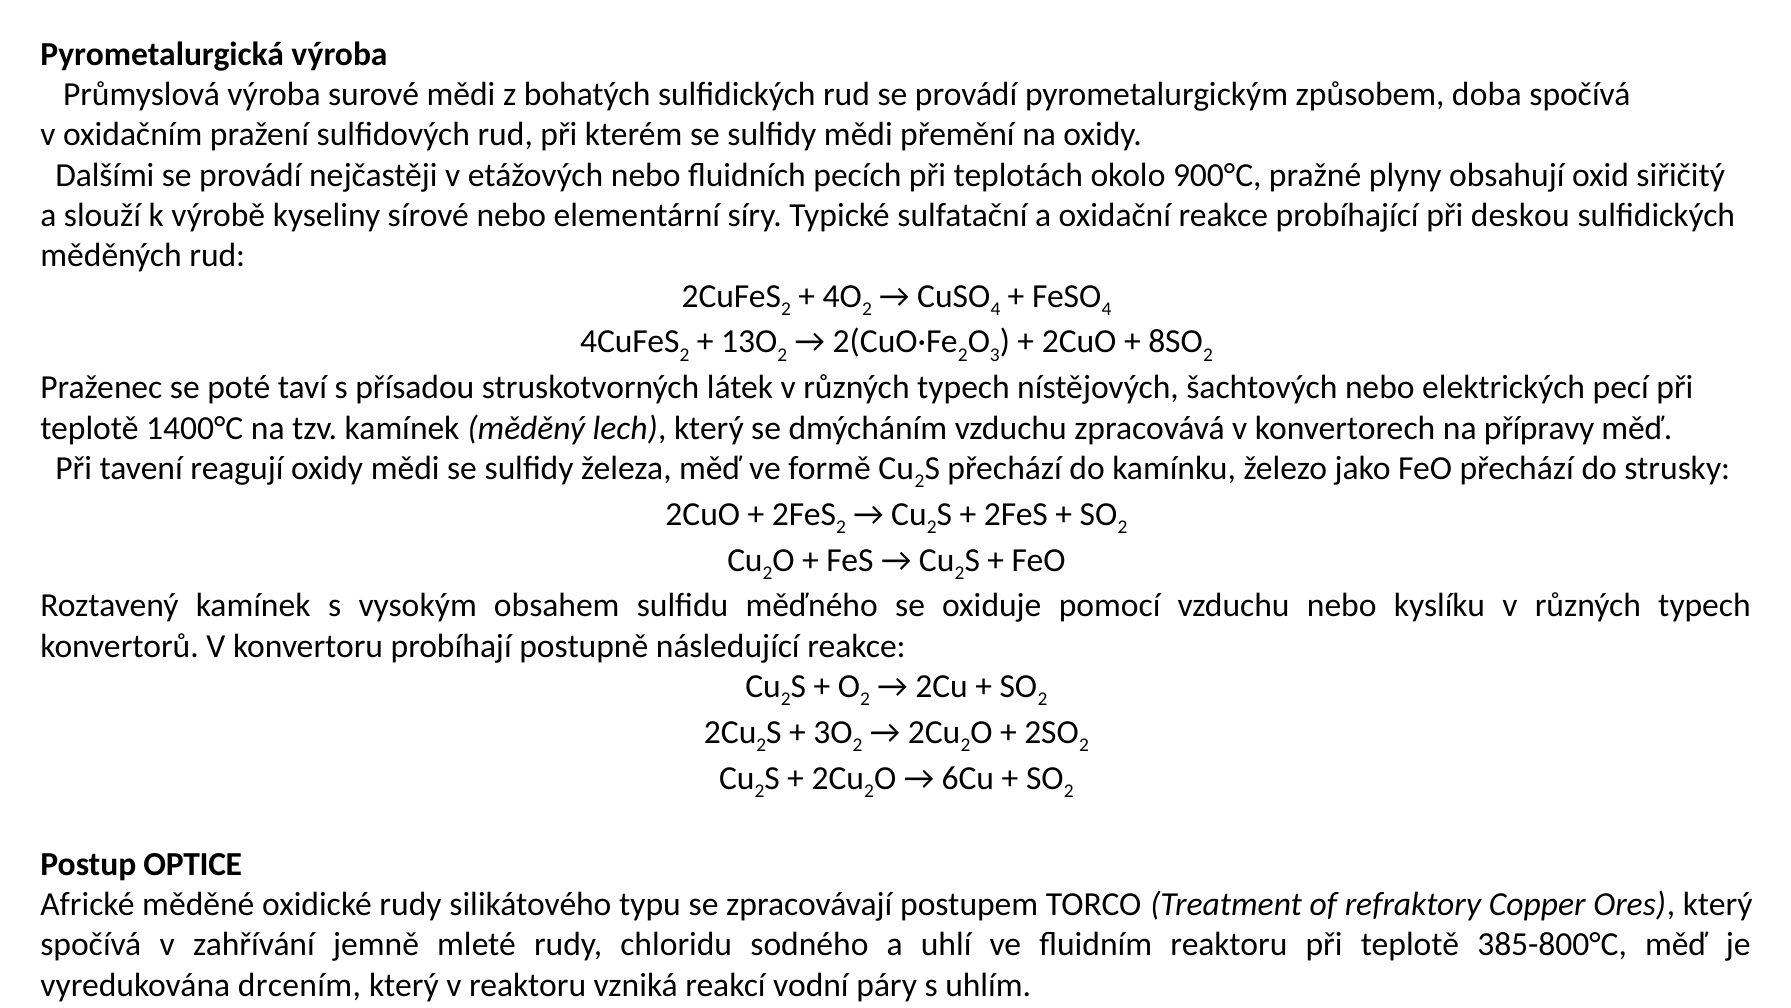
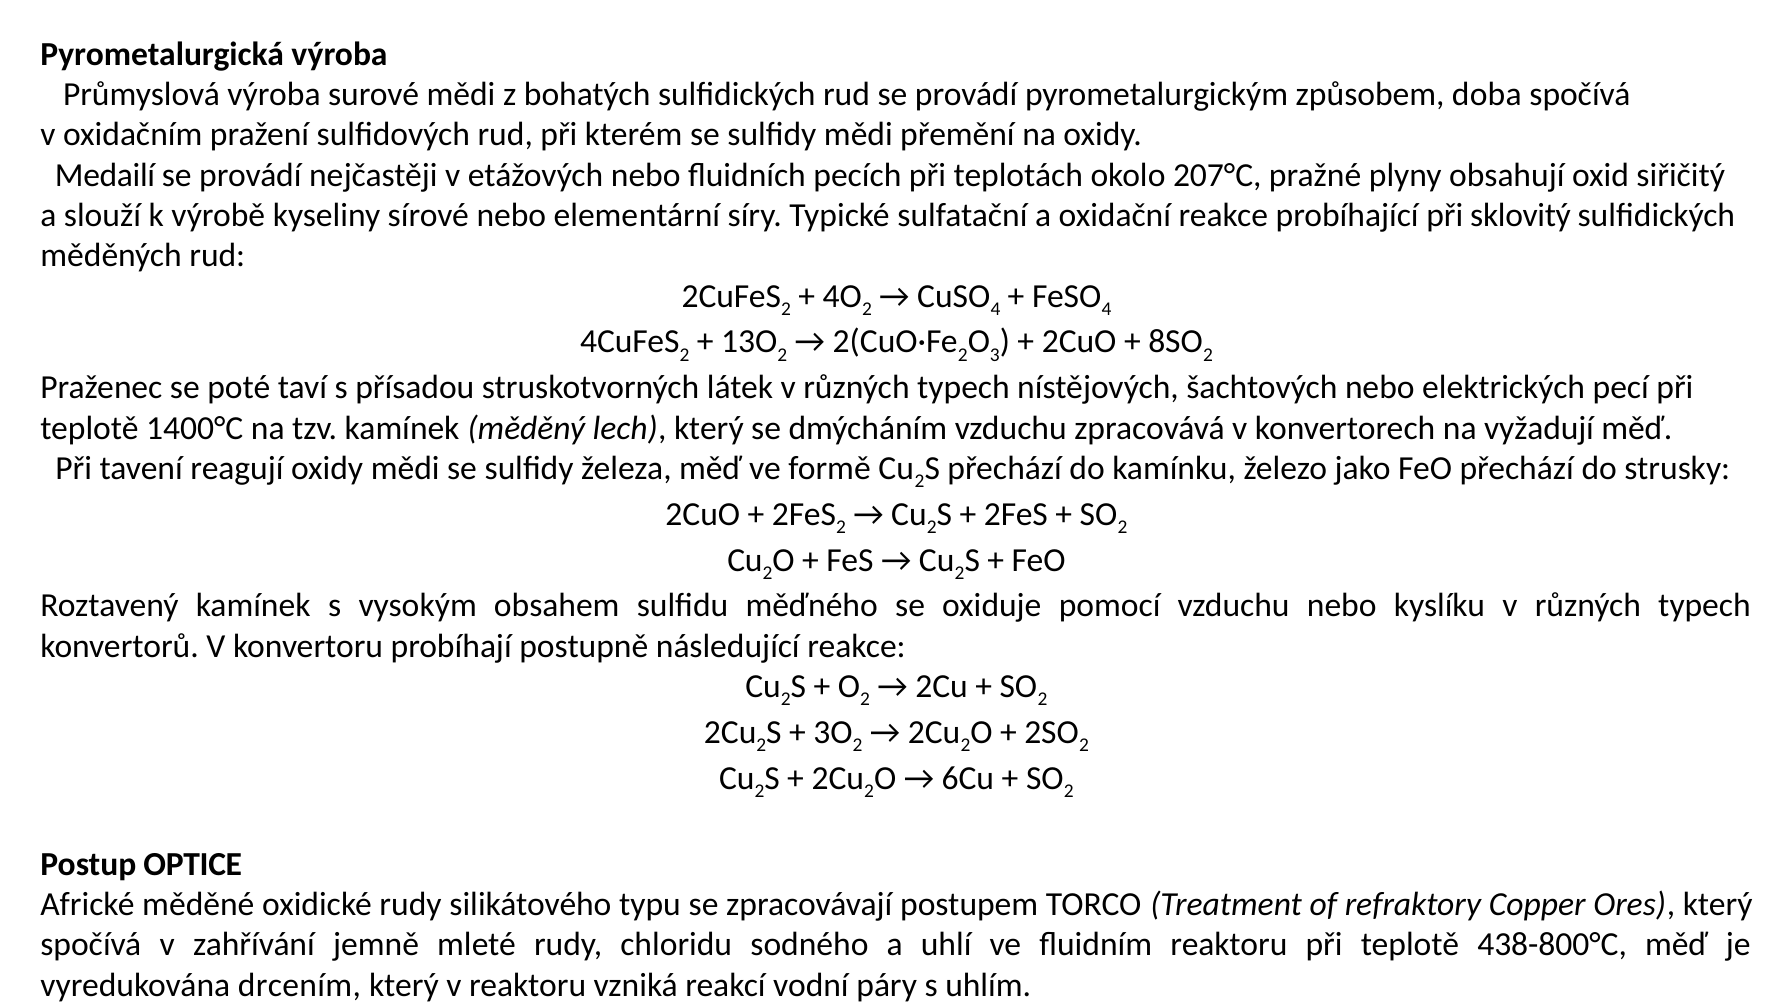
Dalšími: Dalšími -> Medailí
900°C: 900°C -> 207°C
deskou: deskou -> sklovitý
přípravy: přípravy -> vyžadují
385-800°C: 385-800°C -> 438-800°C
